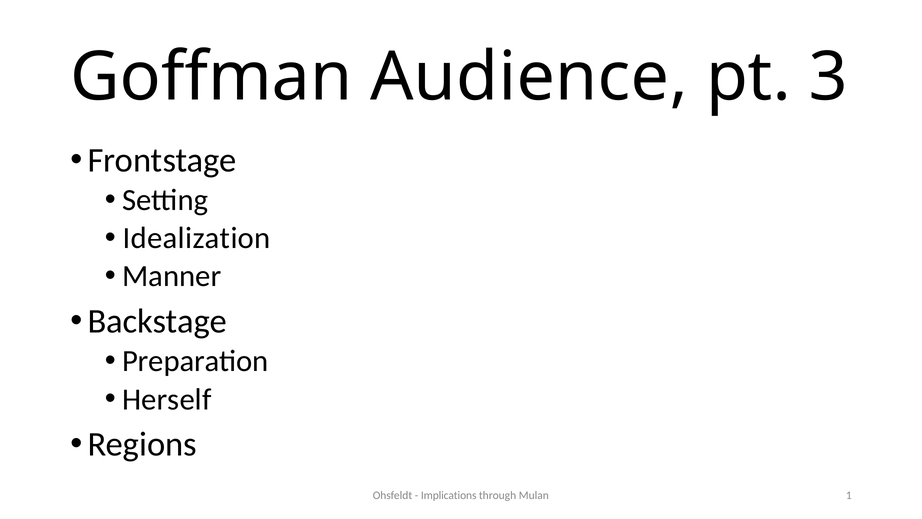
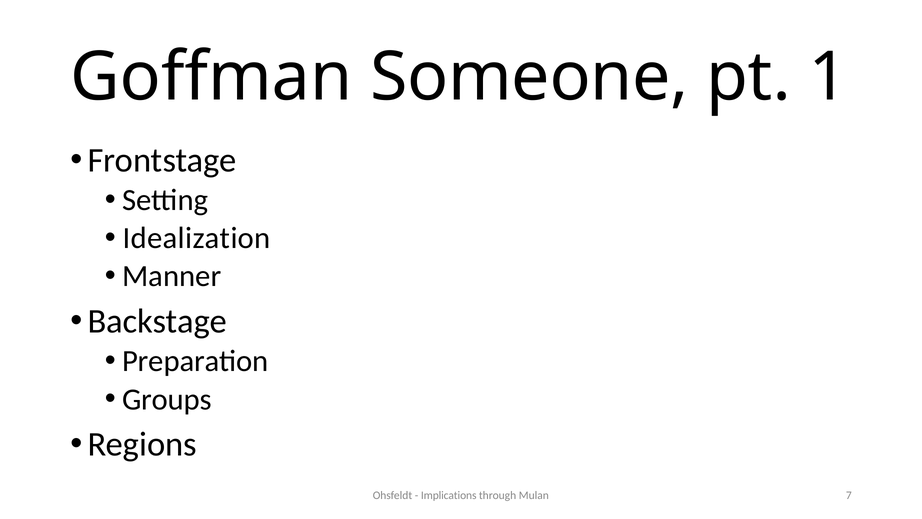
Audience: Audience -> Someone
3: 3 -> 1
Herself: Herself -> Groups
1: 1 -> 7
